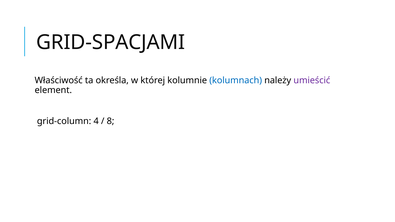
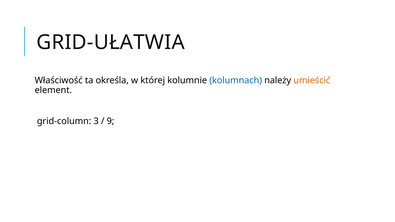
GRID-SPACJAMI: GRID-SPACJAMI -> GRID-UŁATWIA
umieścić colour: purple -> orange
4: 4 -> 3
8: 8 -> 9
